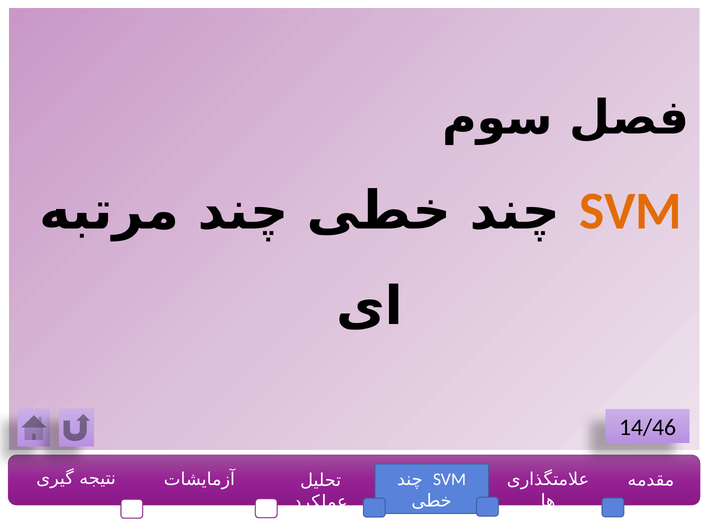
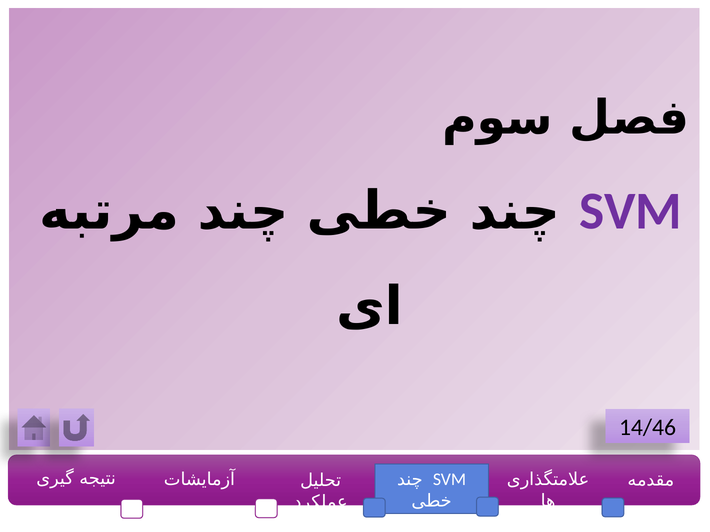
SVM at (631, 211) colour: orange -> purple
